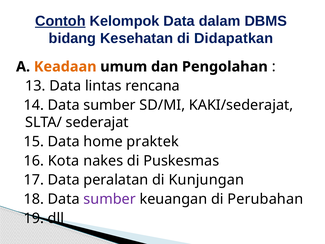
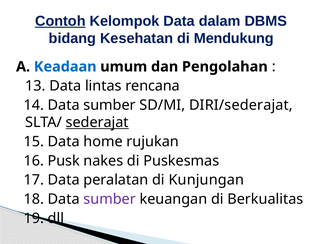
Didapatkan: Didapatkan -> Mendukung
Keadaan colour: orange -> blue
KAKI/sederajat: KAKI/sederajat -> DIRI/sederajat
sederajat underline: none -> present
praktek: praktek -> rujukan
Kota: Kota -> Pusk
Perubahan: Perubahan -> Berkualitas
